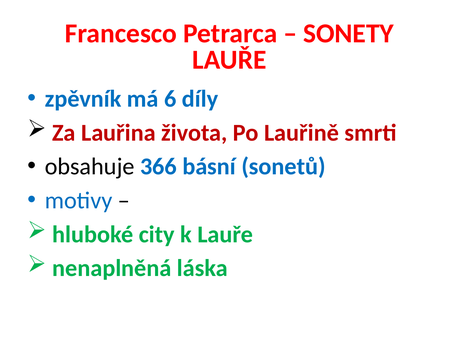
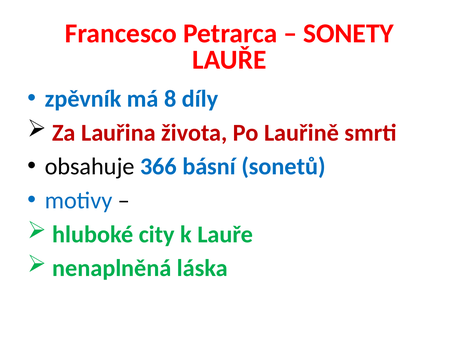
6: 6 -> 8
